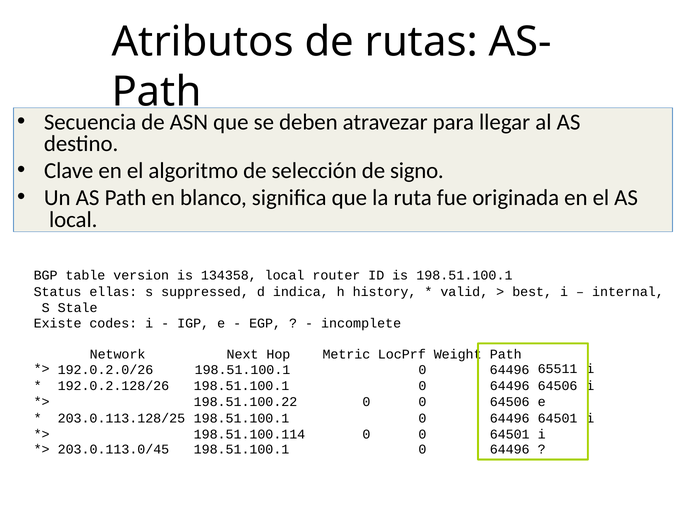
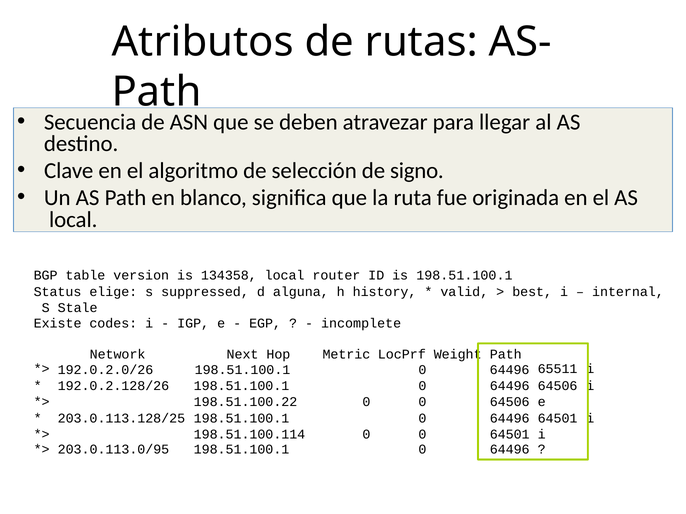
ellas: ellas -> elige
indica: indica -> alguna
203.0.113.0/45: 203.0.113.0/45 -> 203.0.113.0/95
